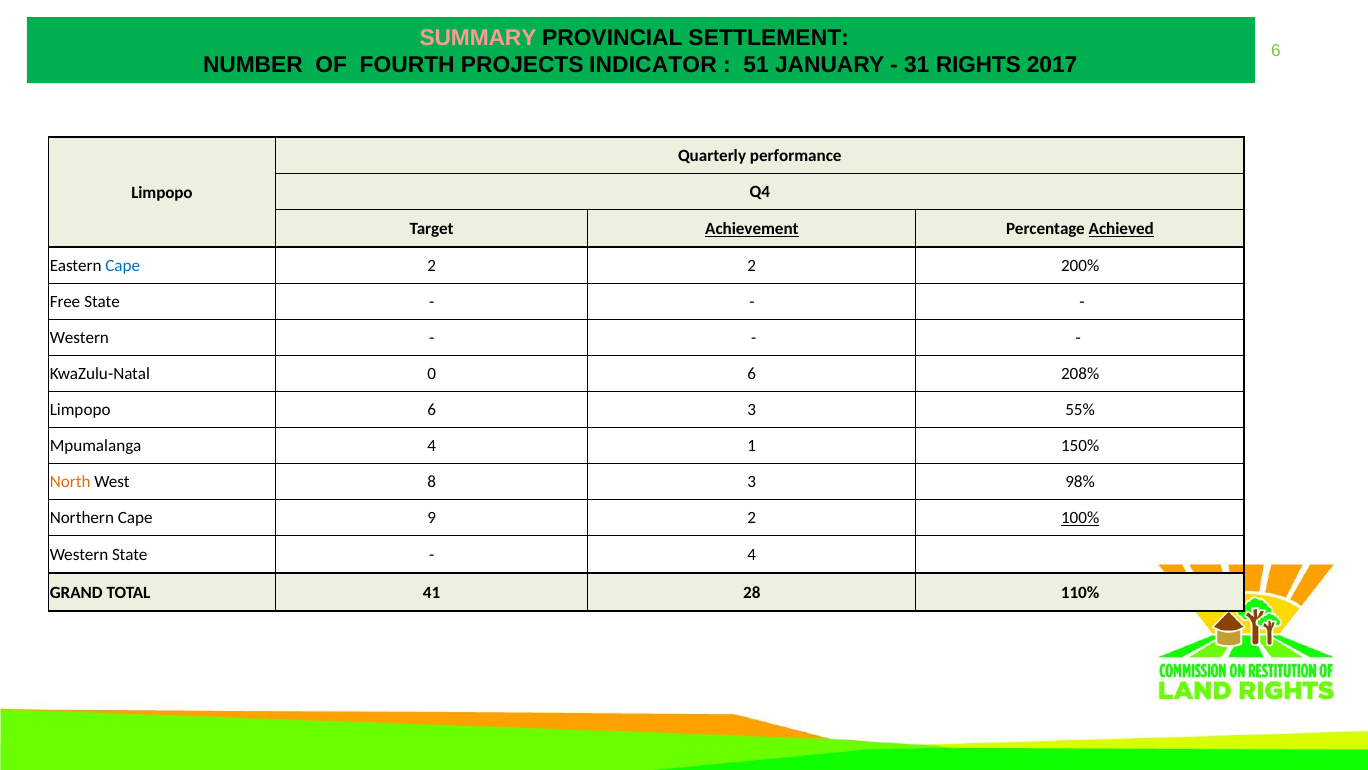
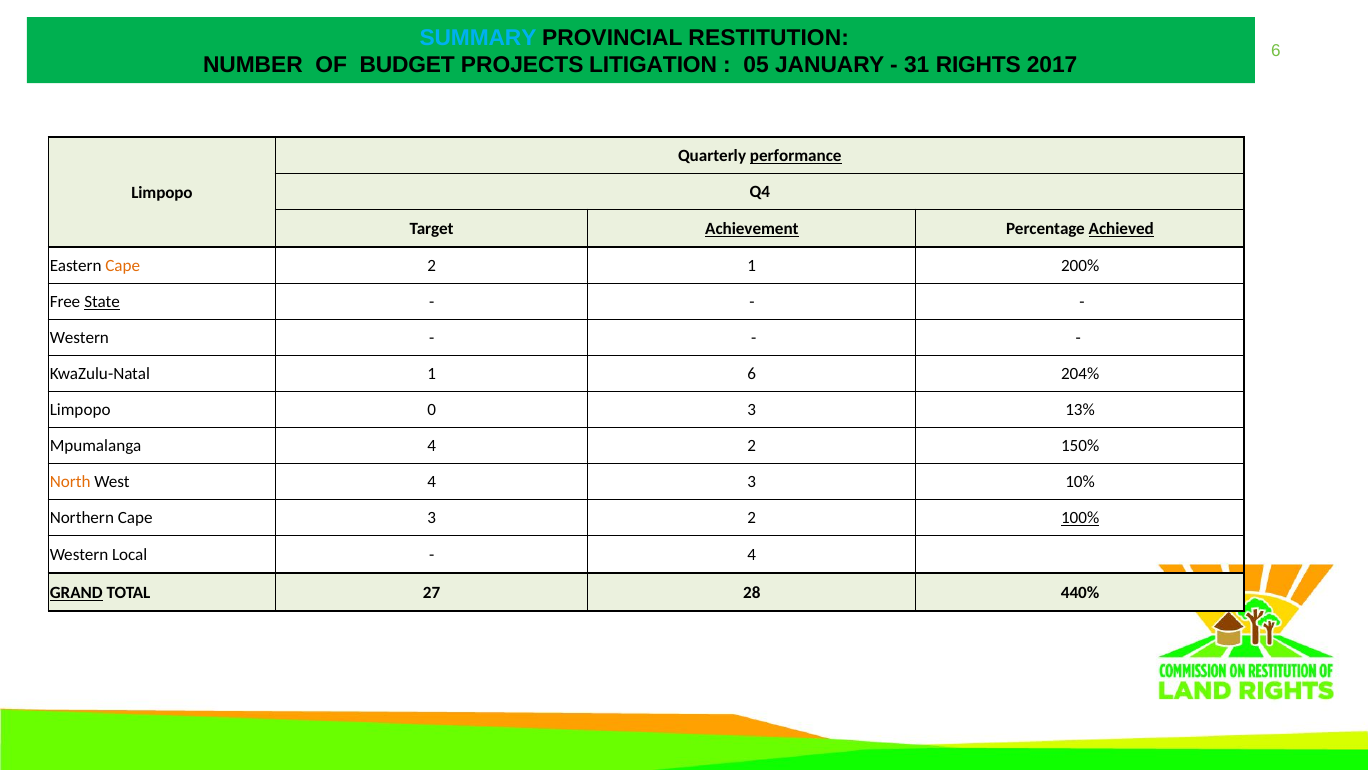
SUMMARY colour: pink -> light blue
SETTLEMENT: SETTLEMENT -> RESTITUTION
FOURTH: FOURTH -> BUDGET
INDICATOR: INDICATOR -> LITIGATION
51: 51 -> 05
performance underline: none -> present
Cape at (123, 266) colour: blue -> orange
2 2: 2 -> 1
State at (102, 302) underline: none -> present
KwaZulu-Natal 0: 0 -> 1
208%: 208% -> 204%
Limpopo 6: 6 -> 0
55%: 55% -> 13%
4 1: 1 -> 2
West 8: 8 -> 4
98%: 98% -> 10%
Cape 9: 9 -> 3
Western State: State -> Local
GRAND underline: none -> present
41: 41 -> 27
110%: 110% -> 440%
